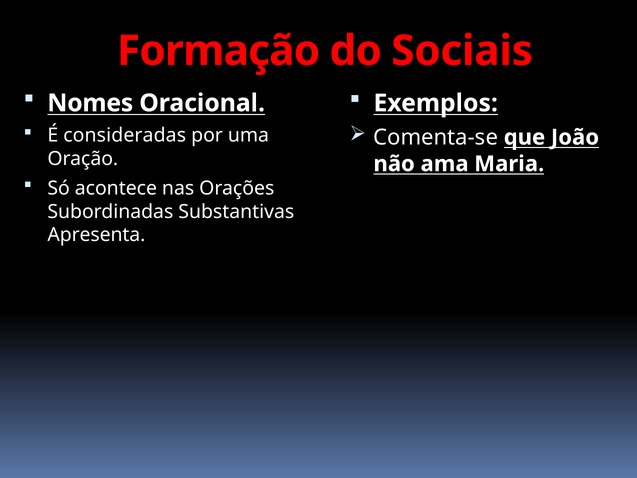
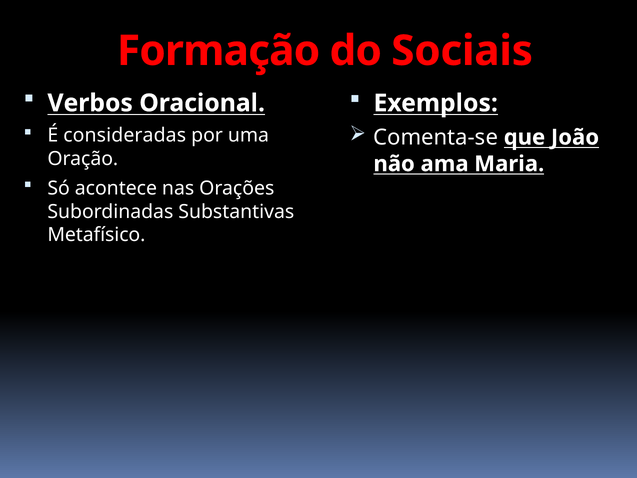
Nomes: Nomes -> Verbos
Apresenta: Apresenta -> Metafísico
